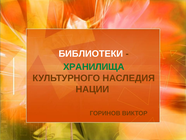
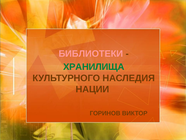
БИБЛИОТЕКИ colour: white -> pink
